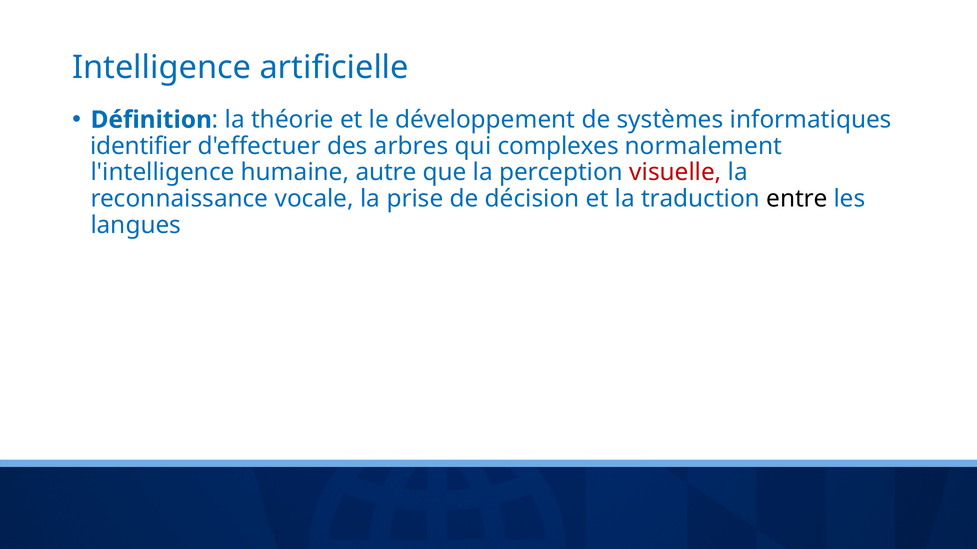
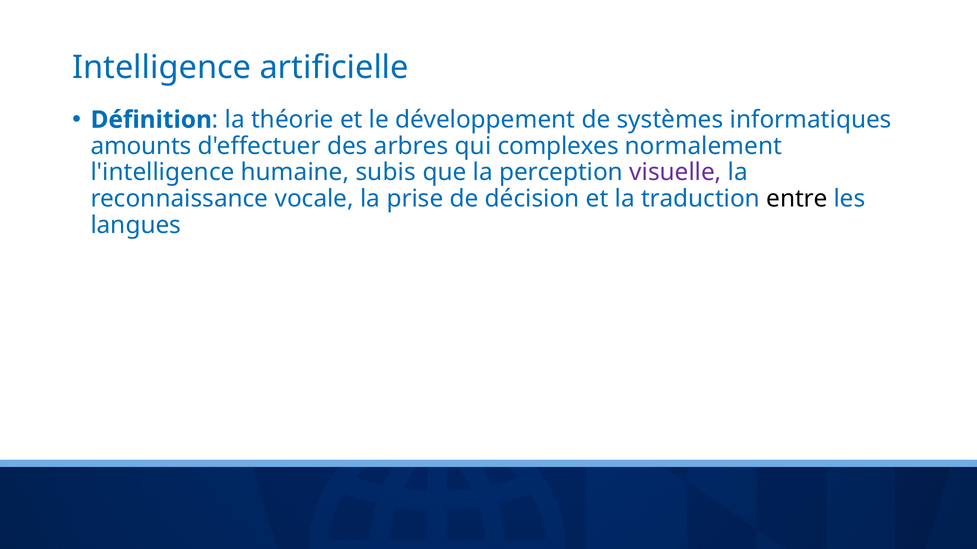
identifier: identifier -> amounts
autre: autre -> subis
visuelle colour: red -> purple
